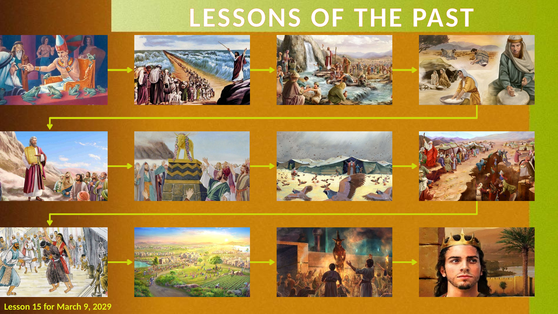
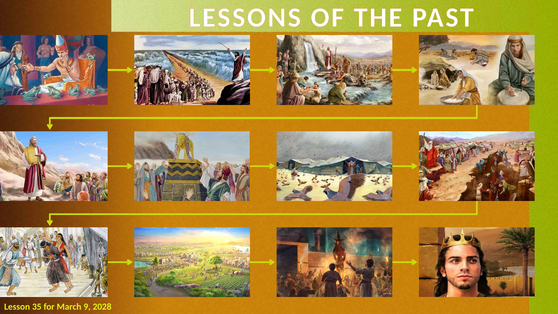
15: 15 -> 35
2029: 2029 -> 2028
